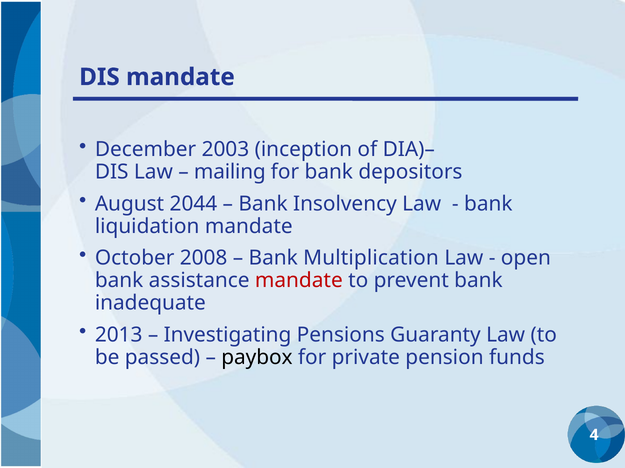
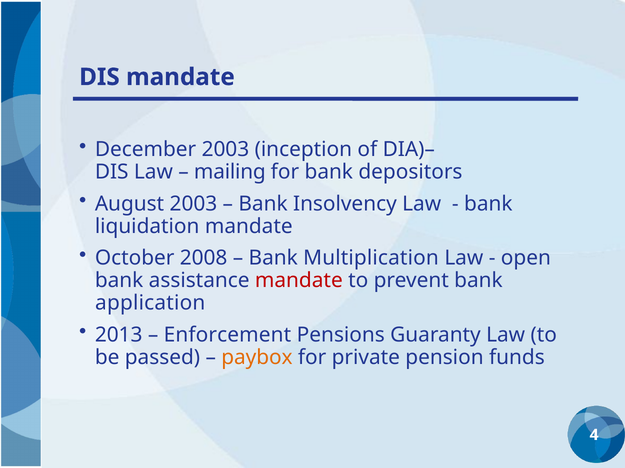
August 2044: 2044 -> 2003
inadequate: inadequate -> application
Investigating: Investigating -> Enforcement
paybox colour: black -> orange
